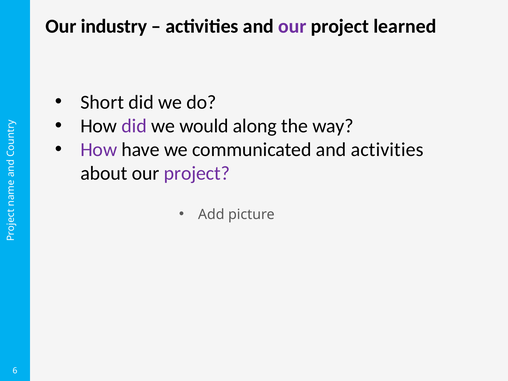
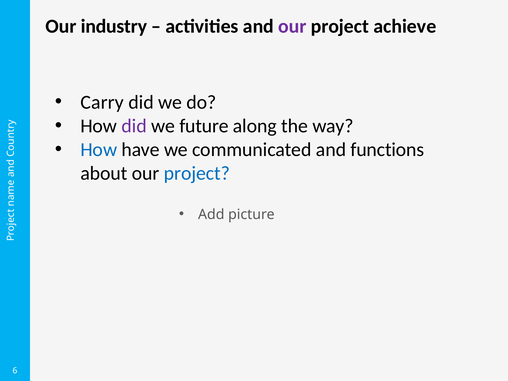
learned: learned -> achieve
Short: Short -> Carry
would: would -> future
How at (99, 150) colour: purple -> blue
and activities: activities -> functions
project at (197, 173) colour: purple -> blue
